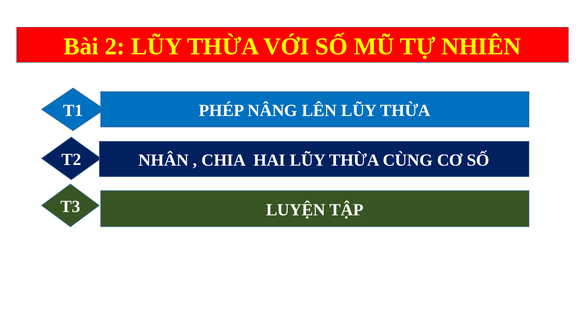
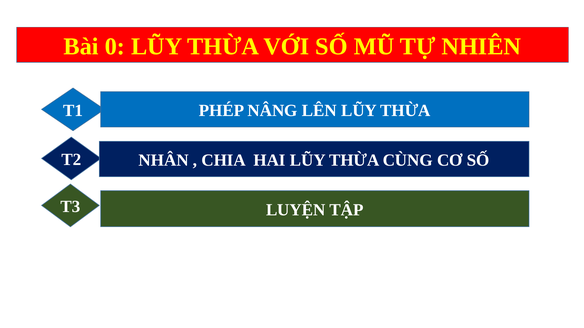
2: 2 -> 0
